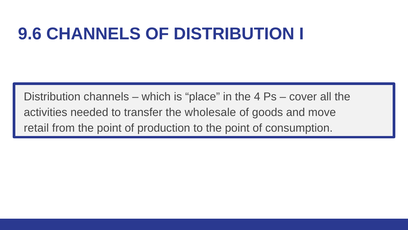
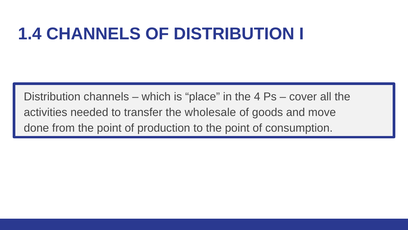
9.6: 9.6 -> 1.4
retail: retail -> done
